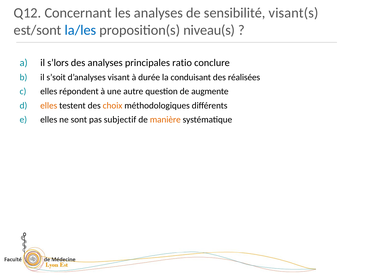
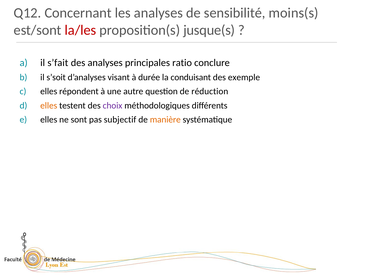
visant(s: visant(s -> moins(s
la/les colour: blue -> red
niveau(s: niveau(s -> jusque(s
s’lors: s’lors -> s’fait
réalisées: réalisées -> exemple
augmente: augmente -> réduction
choix colour: orange -> purple
